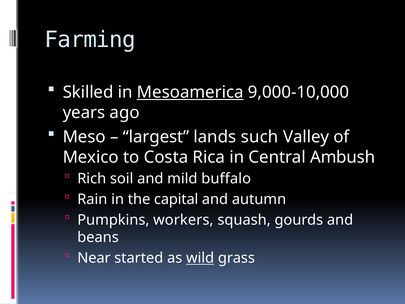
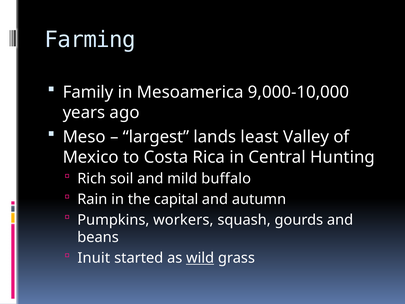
Skilled: Skilled -> Family
Mesoamerica underline: present -> none
such: such -> least
Ambush: Ambush -> Hunting
Near: Near -> Inuit
